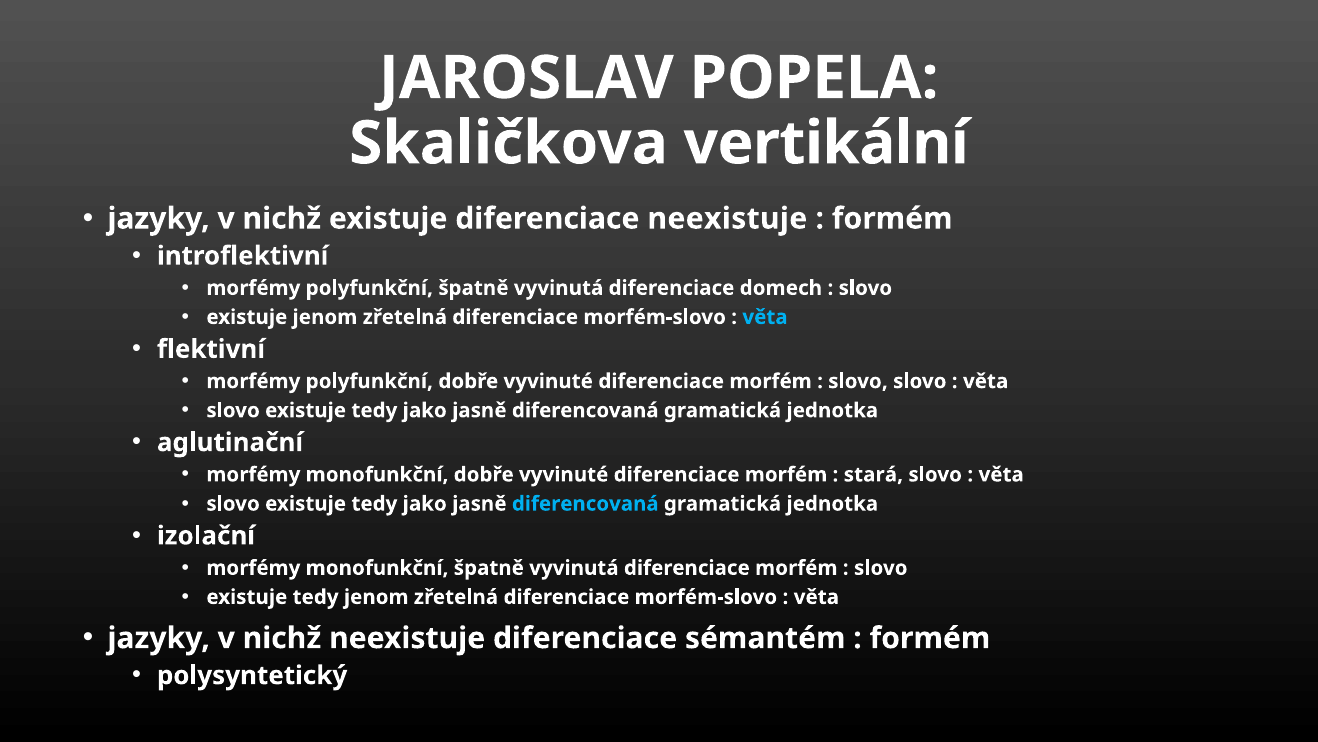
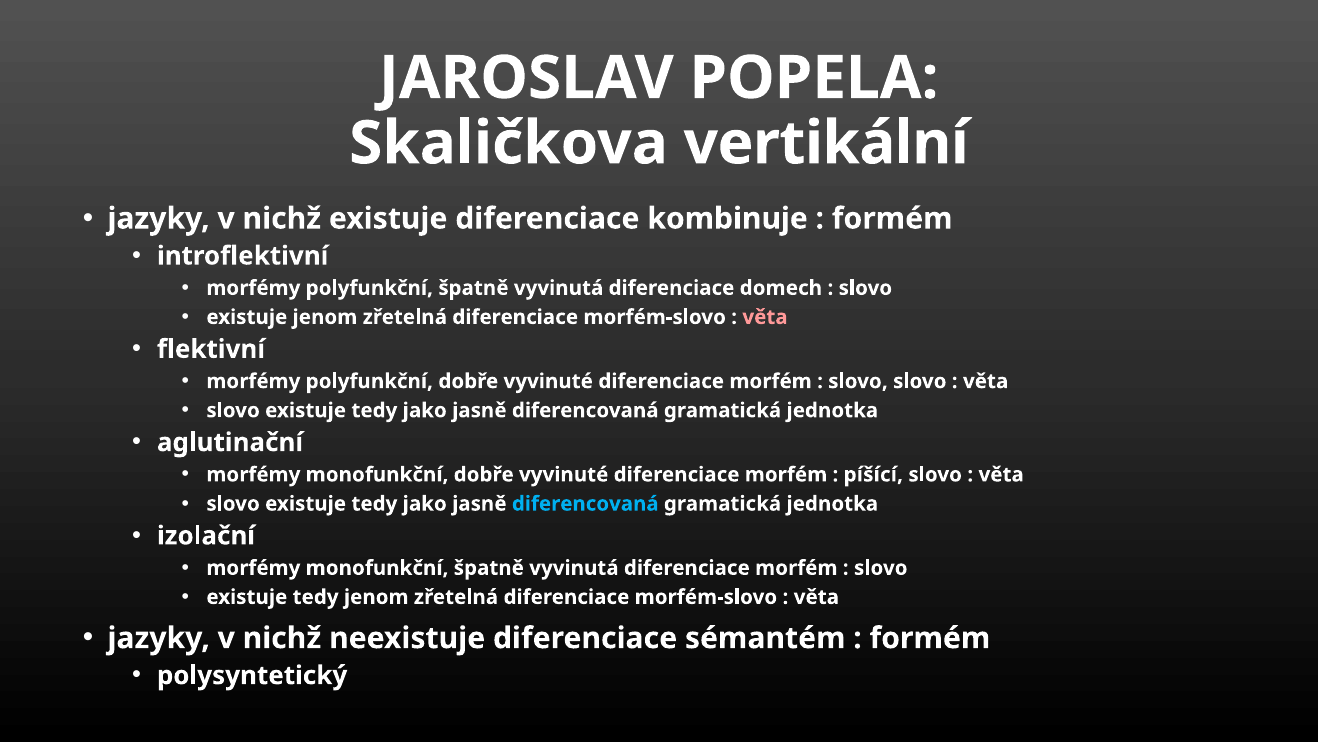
diferenciace neexistuje: neexistuje -> kombinuje
věta at (765, 317) colour: light blue -> pink
stará: stará -> píšící
